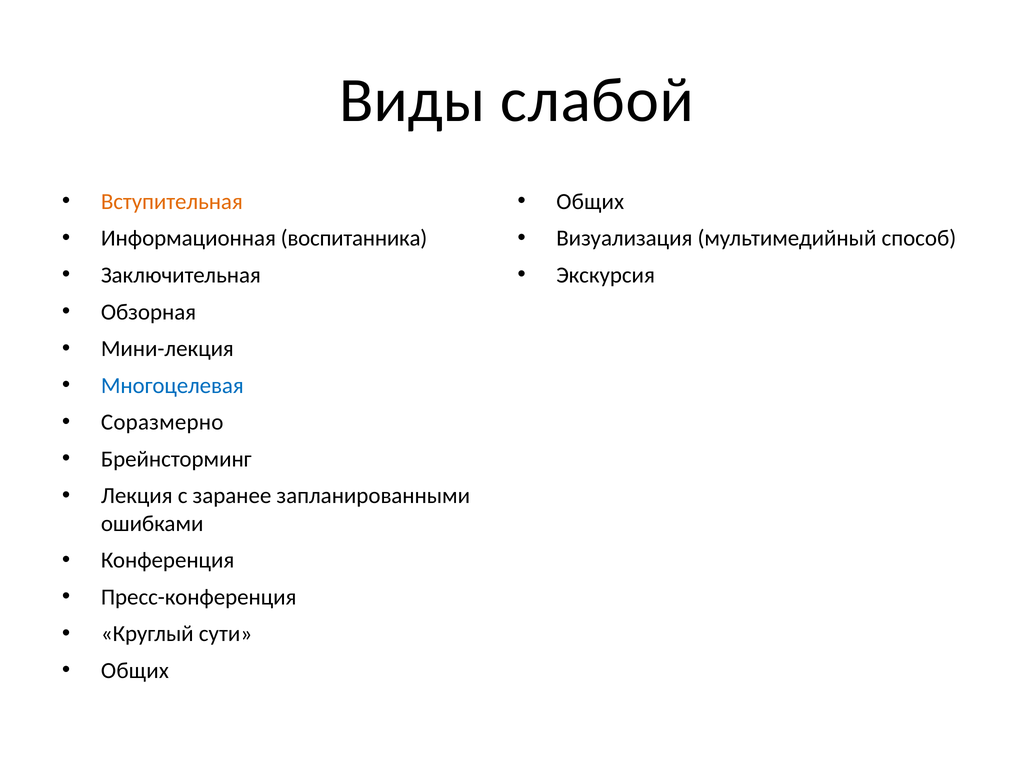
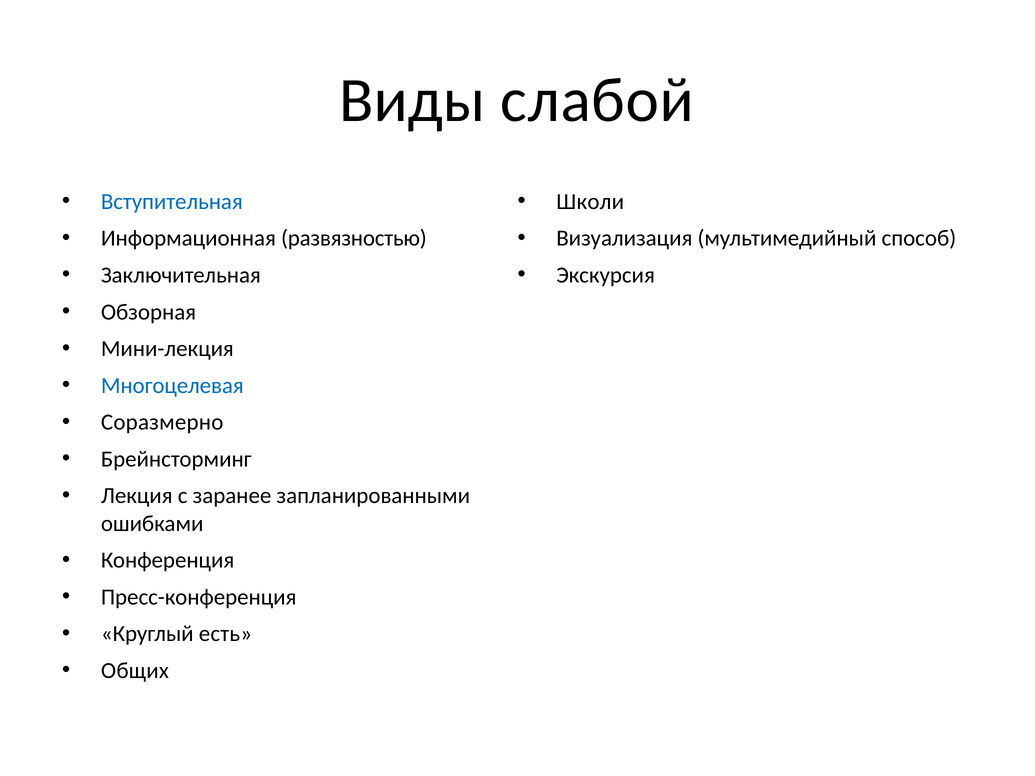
Вступительная colour: orange -> blue
Общих at (590, 202): Общих -> Школи
воспитанника: воспитанника -> развязностью
сути: сути -> есть
